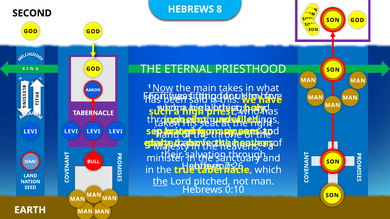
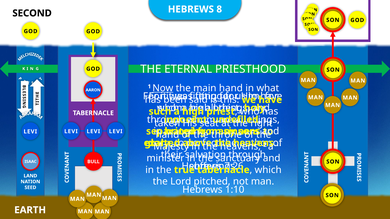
main takes: takes -> hand
the at (160, 182) underline: present -> none
0:10: 0:10 -> 1:10
